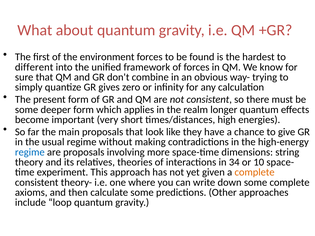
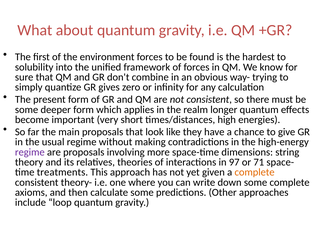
different: different -> solubility
regime at (30, 152) colour: blue -> purple
34: 34 -> 97
10: 10 -> 71
experiment: experiment -> treatments
